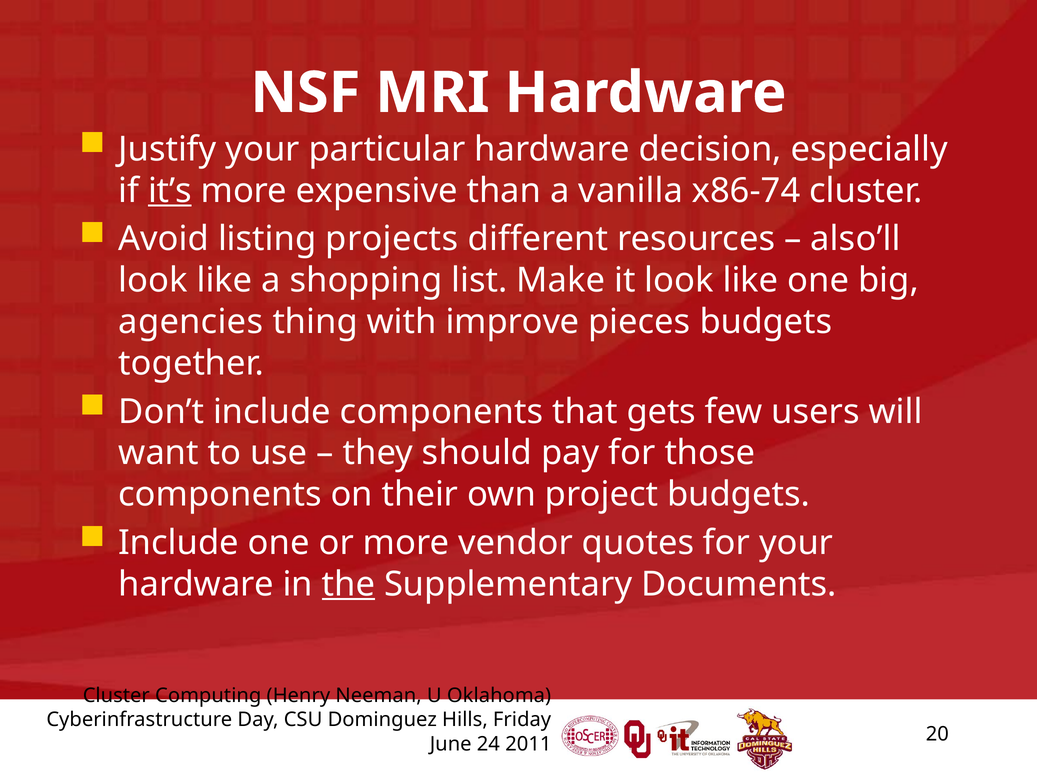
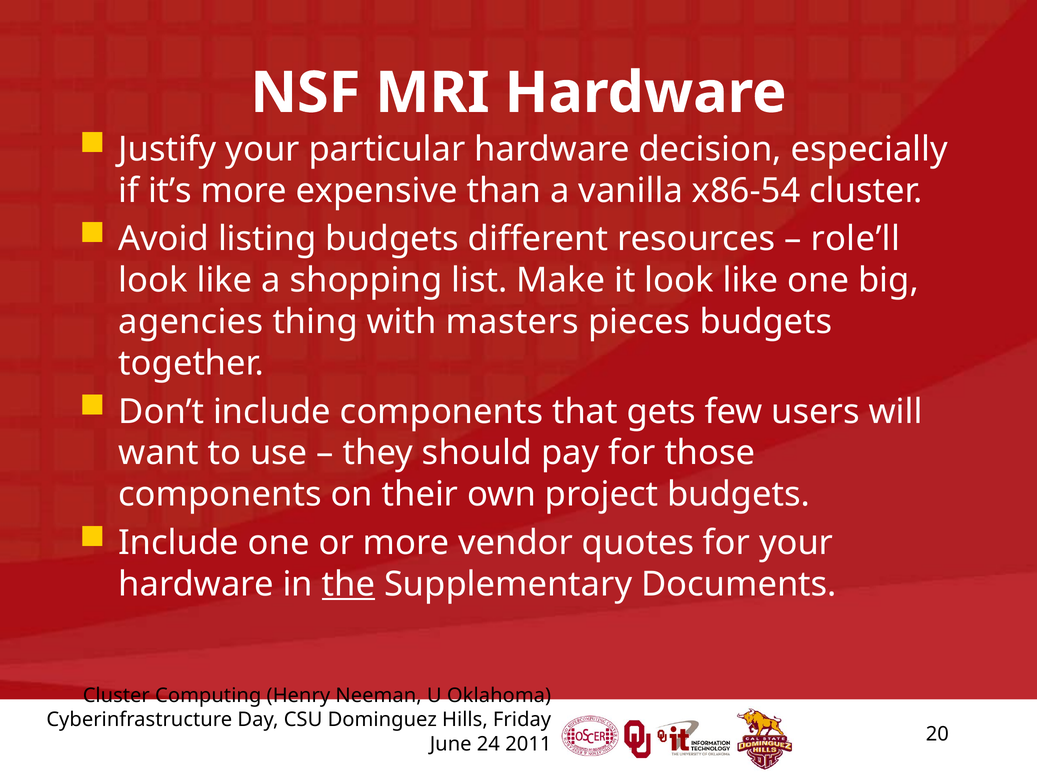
it’s underline: present -> none
x86-74: x86-74 -> x86-54
listing projects: projects -> budgets
also’ll: also’ll -> role’ll
improve: improve -> masters
